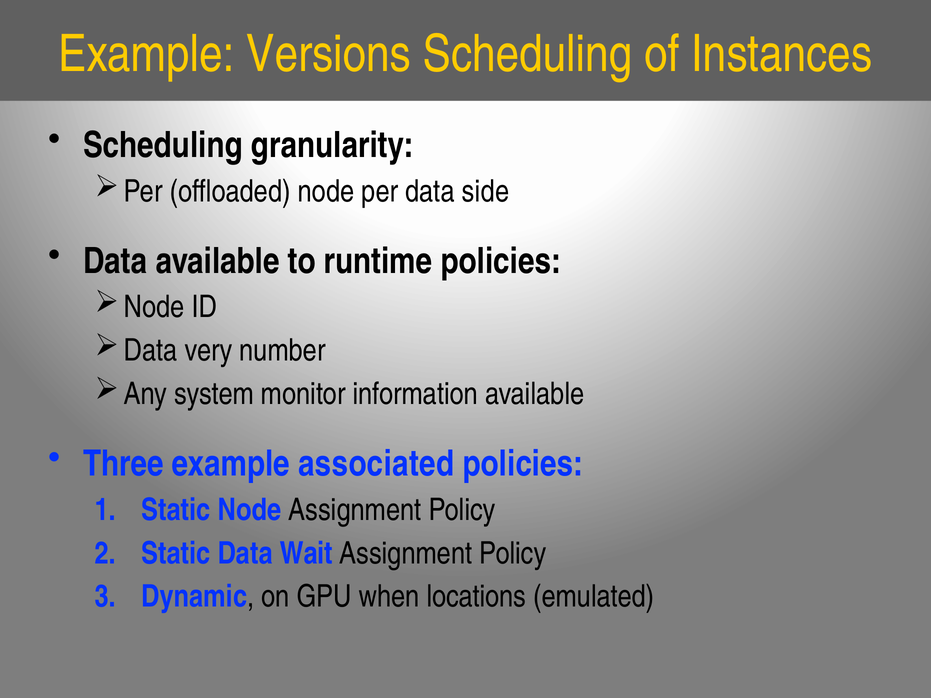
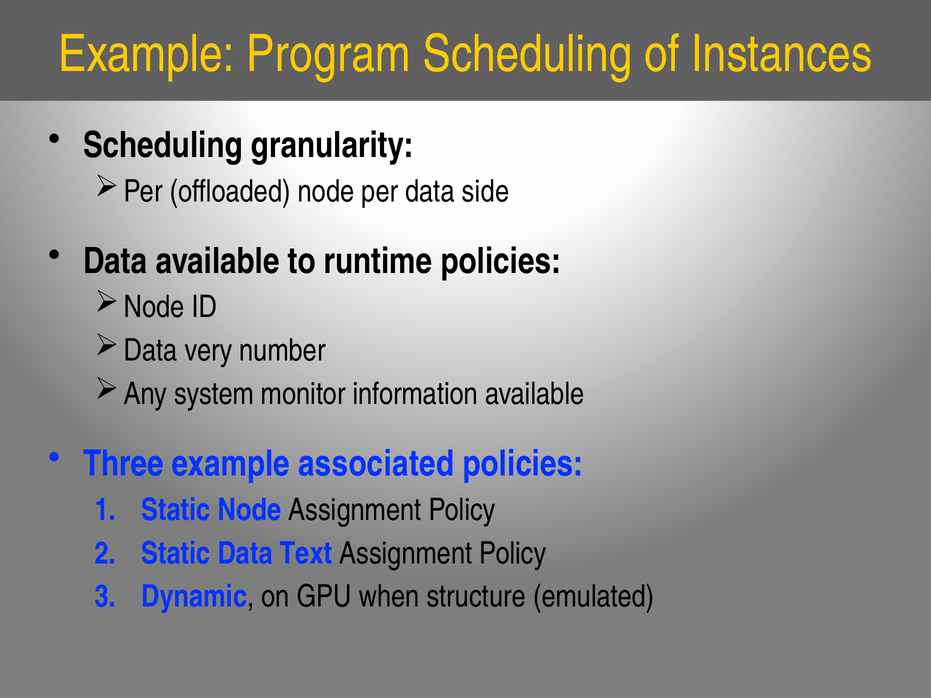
Versions: Versions -> Program
Wait: Wait -> Text
locations: locations -> structure
